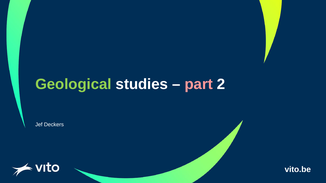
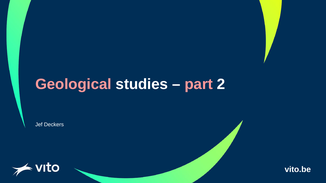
Geological colour: light green -> pink
